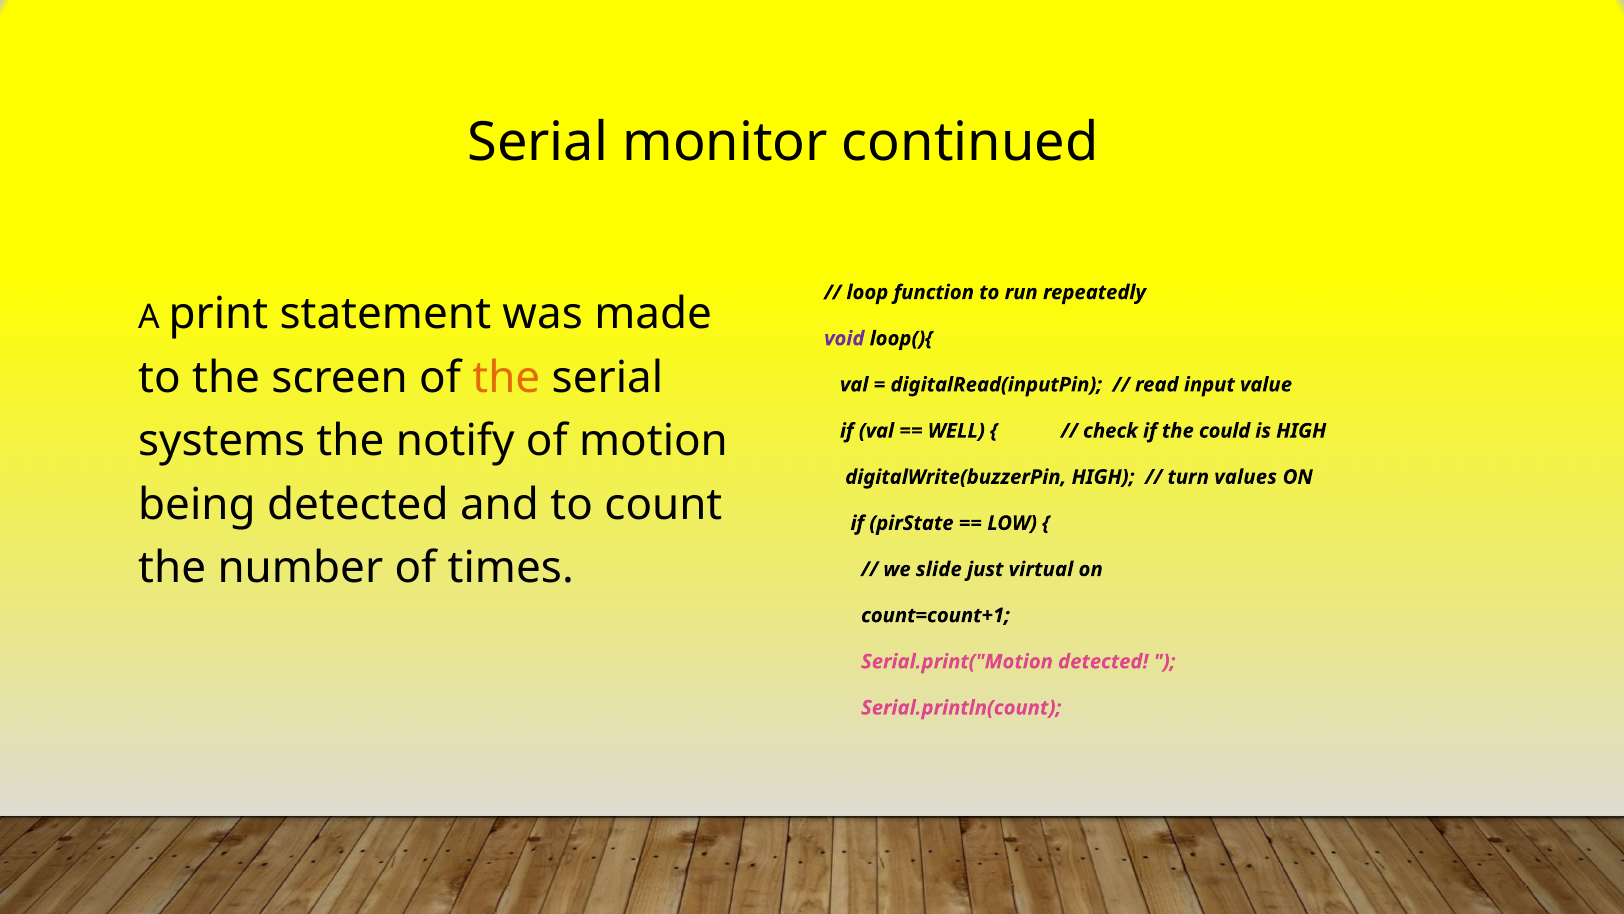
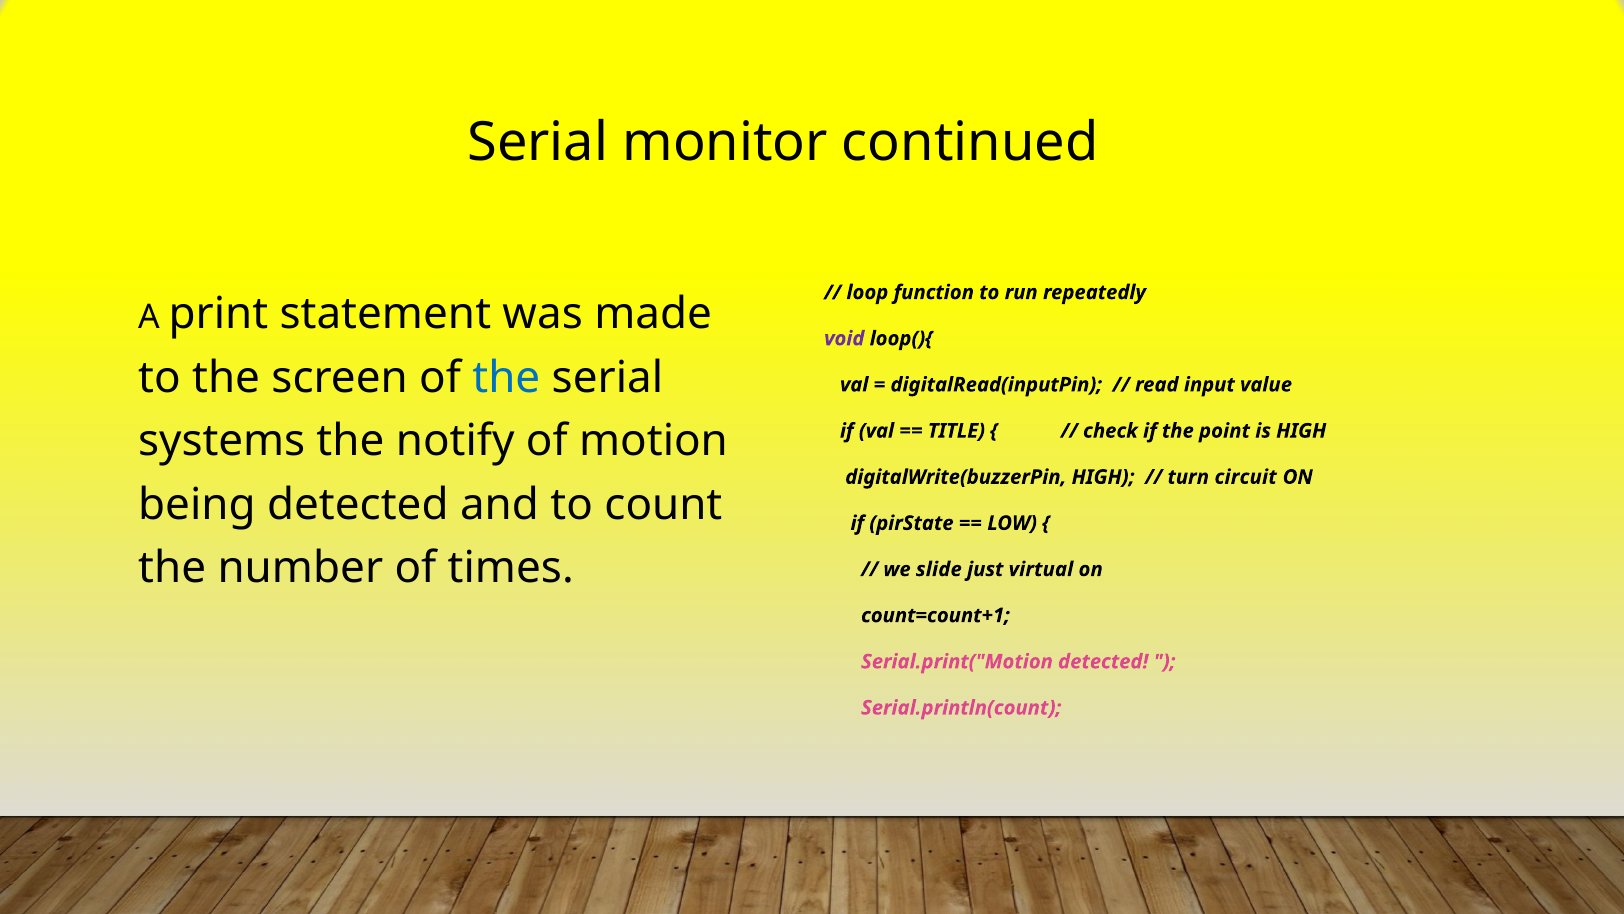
the at (506, 377) colour: orange -> blue
WELL: WELL -> TITLE
could: could -> point
values: values -> circuit
